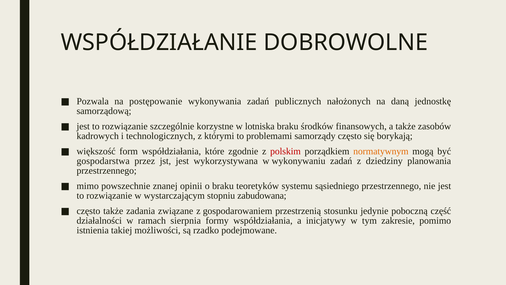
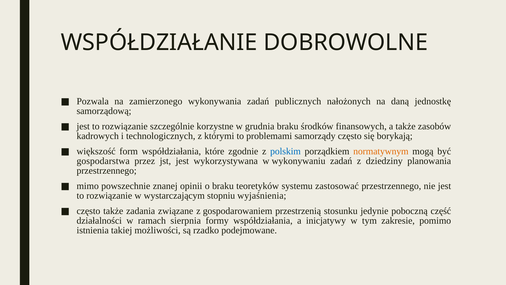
postępowanie: postępowanie -> zamierzonego
lotniska: lotniska -> grudnia
polskim colour: red -> blue
sąsiedniego: sąsiedniego -> zastosować
zabudowana: zabudowana -> wyjaśnienia
